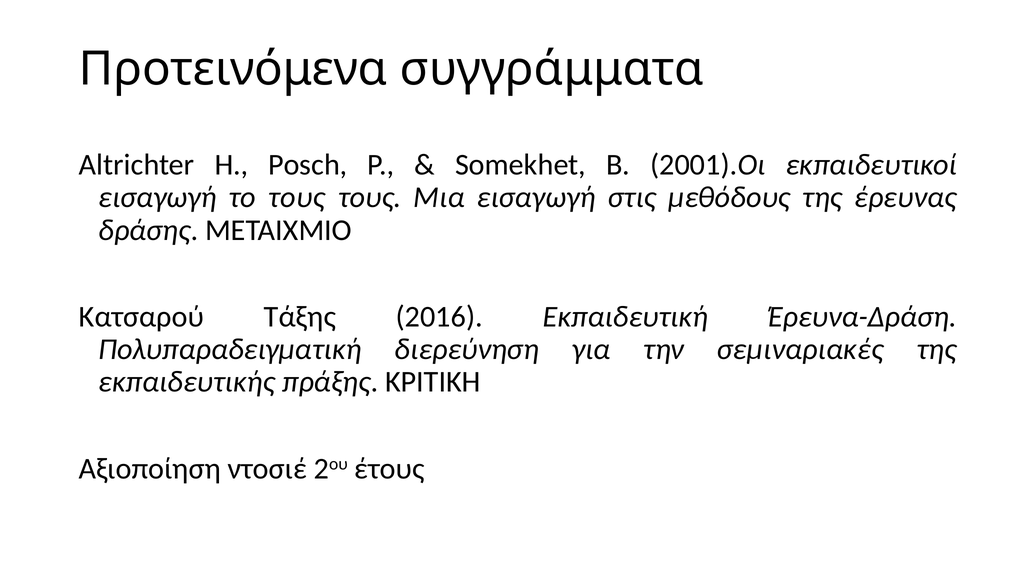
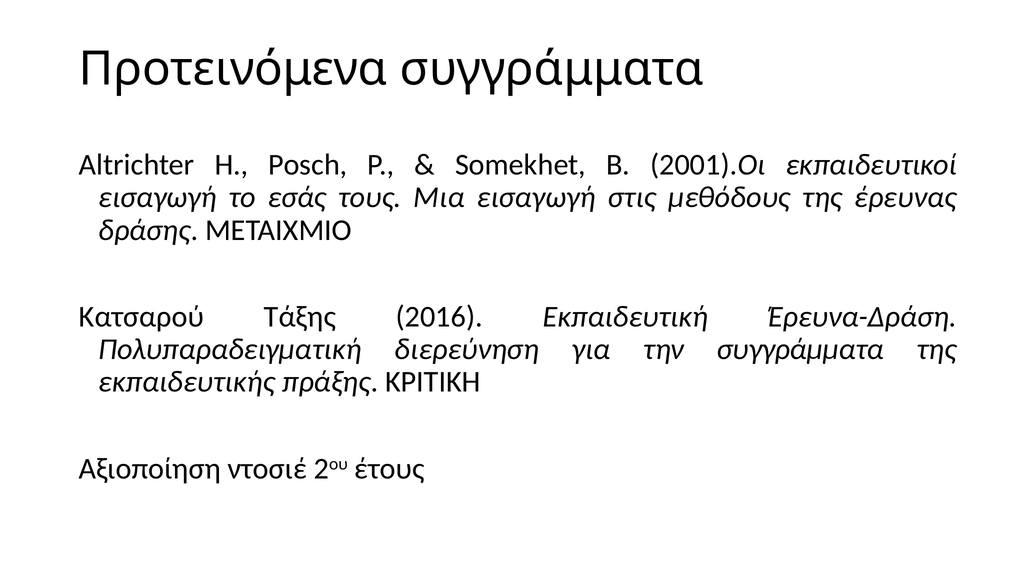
το τους: τους -> εσάς
την σεμιναριακές: σεμιναριακές -> συγγράμματα
